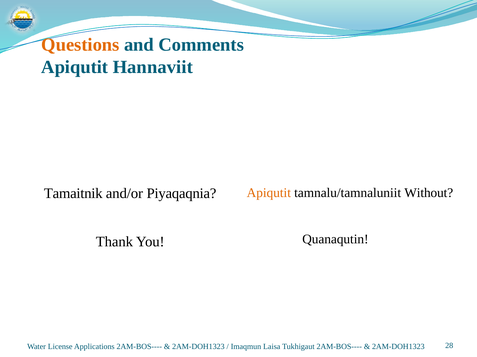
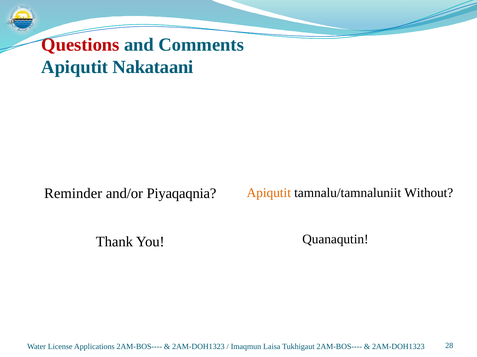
Questions colour: orange -> red
Hannaviit: Hannaviit -> Nakataani
Tamaitnik: Tamaitnik -> Reminder
